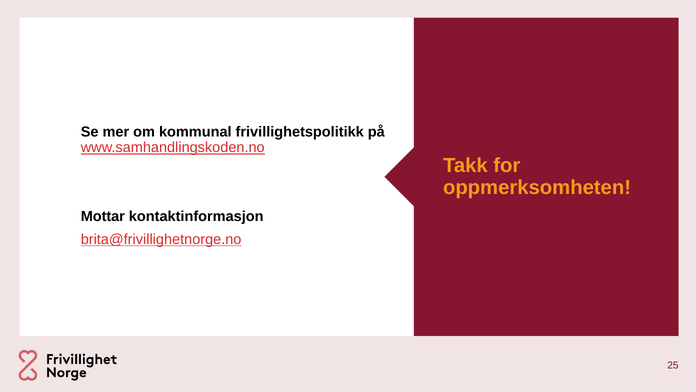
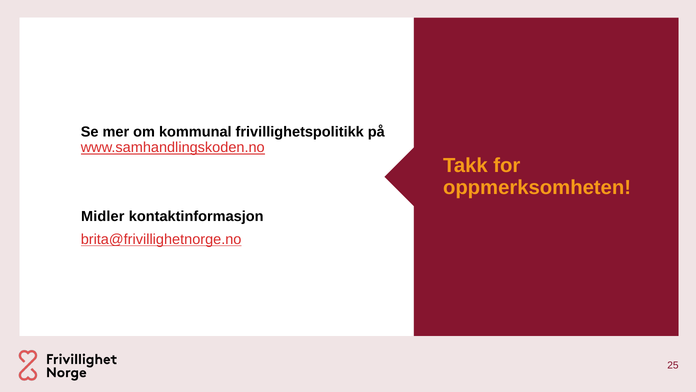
Mottar: Mottar -> Midler
